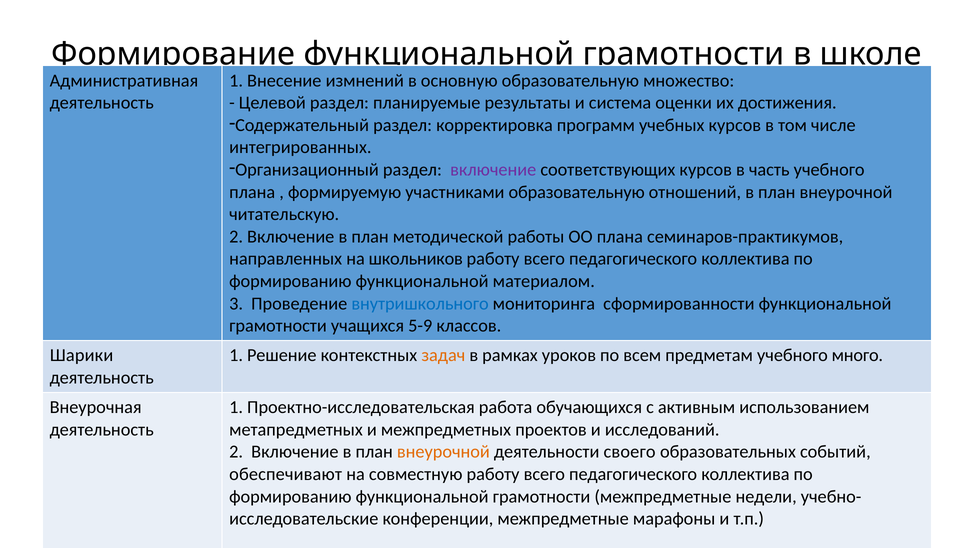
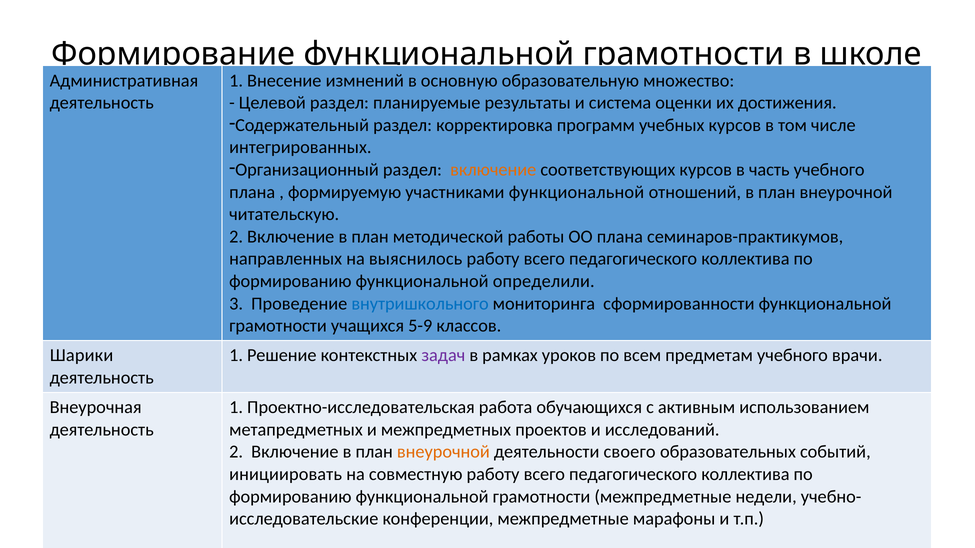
включение at (493, 170) colour: purple -> orange
участниками образовательную: образовательную -> функциональной
школьников: школьников -> выяснилось
материалом: материалом -> определили
задач colour: orange -> purple
много: много -> врачи
обеспечивают: обеспечивают -> инициировать
